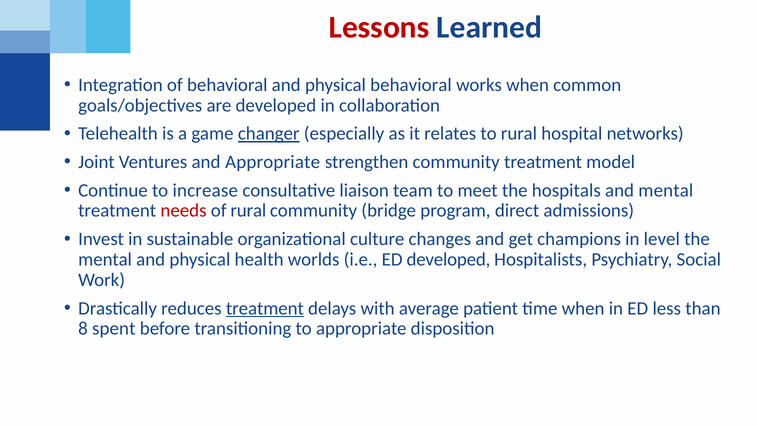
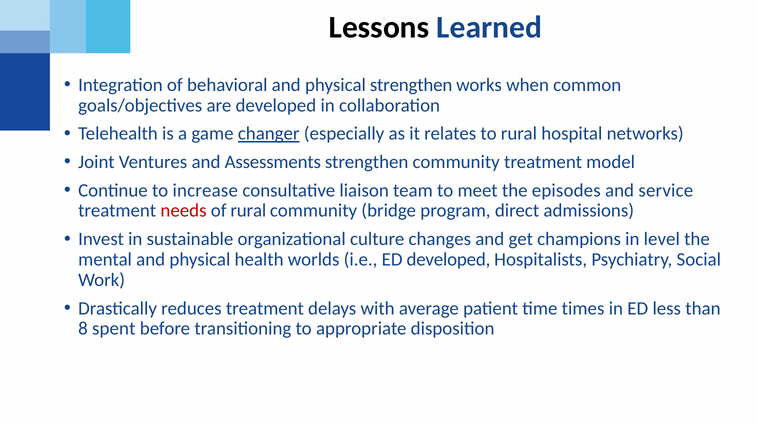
Lessons colour: red -> black
physical behavioral: behavioral -> strengthen
and Appropriate: Appropriate -> Assessments
hospitals: hospitals -> episodes
and mental: mental -> service
treatment at (265, 308) underline: present -> none
time when: when -> times
